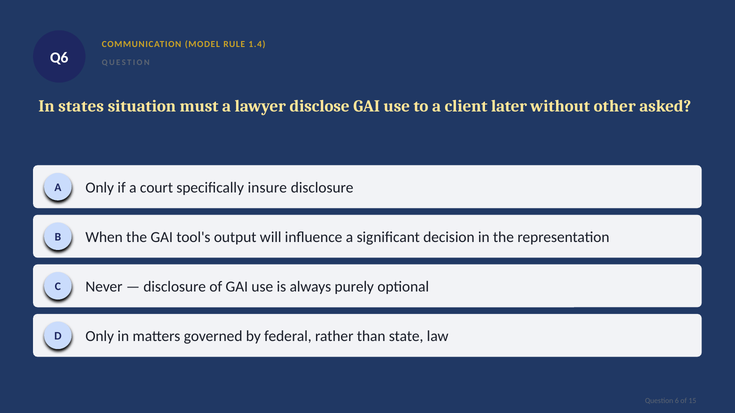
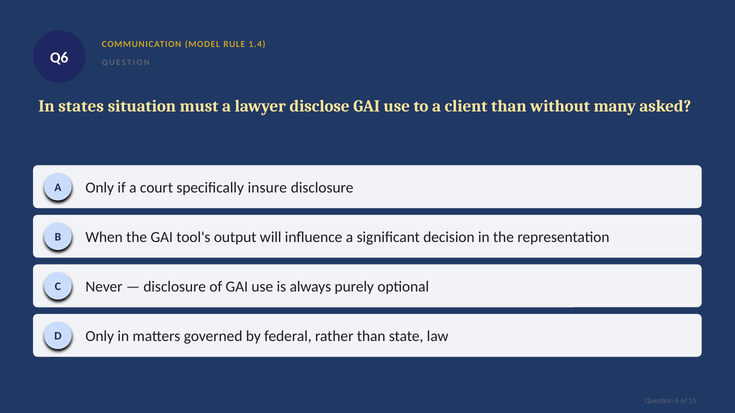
client later: later -> than
other: other -> many
